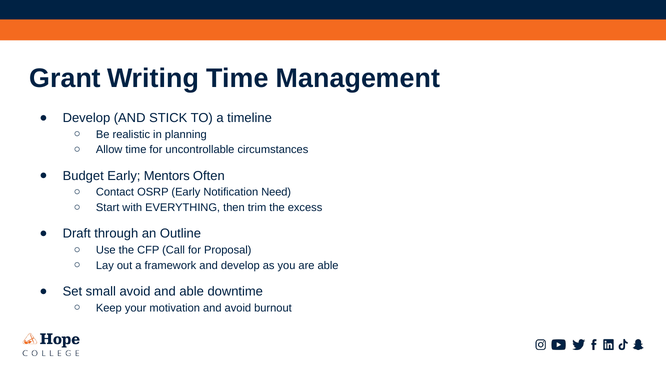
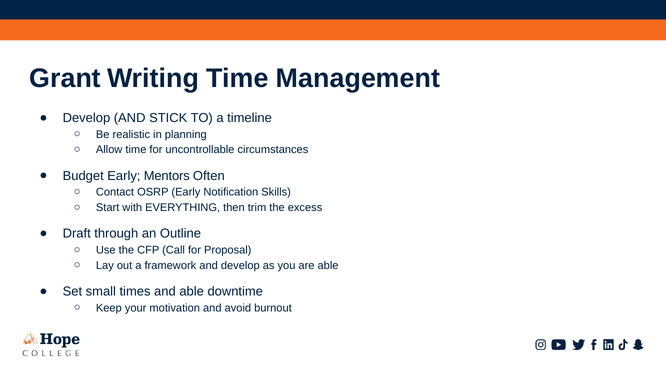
Need: Need -> Skills
small avoid: avoid -> times
